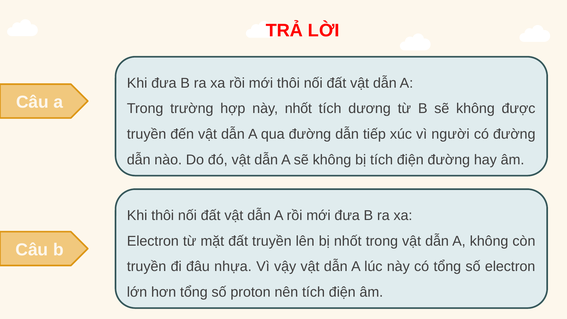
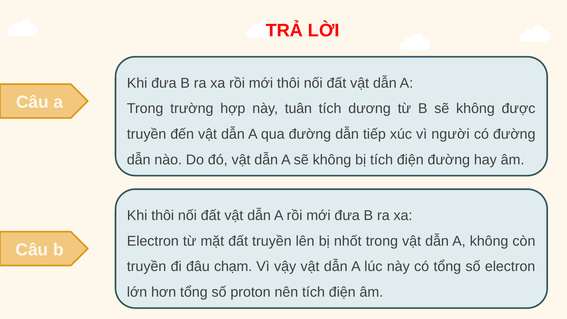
này nhốt: nhốt -> tuân
nhựa: nhựa -> chạm
